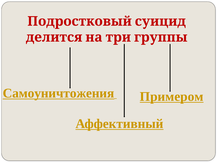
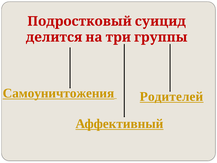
Примером: Примером -> Родителей
